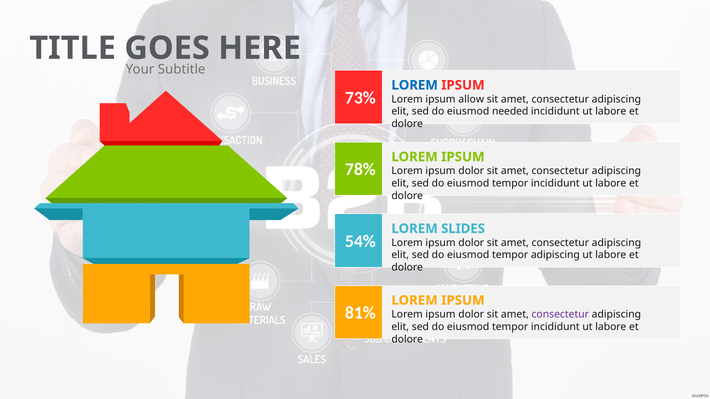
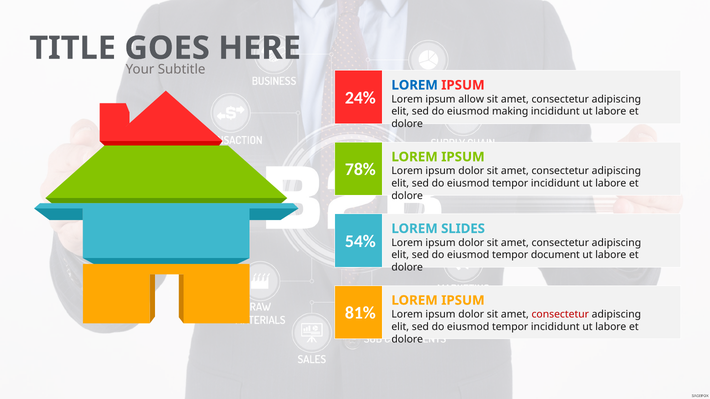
73%: 73% -> 24%
needed: needed -> making
tempor adipiscing: adipiscing -> document
consectetur at (560, 315) colour: purple -> red
